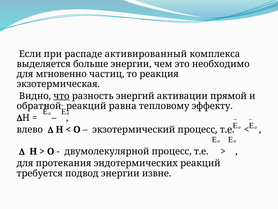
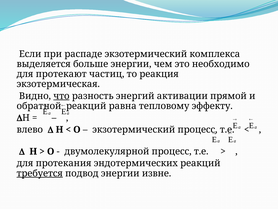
распаде активированный: активированный -> экзотермический
мгновенно: мгновенно -> протекают
требуется underline: none -> present
